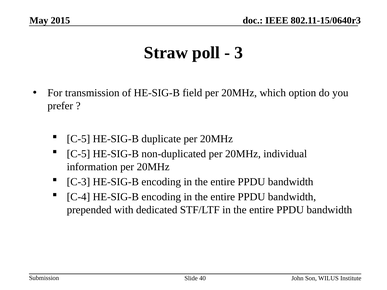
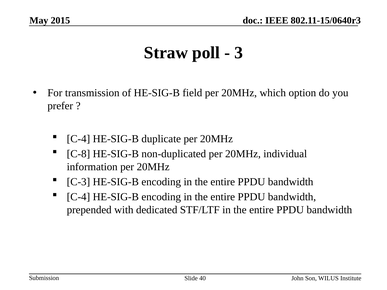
C-5 at (78, 139): C-5 -> C-4
C-5 at (78, 154): C-5 -> C-8
